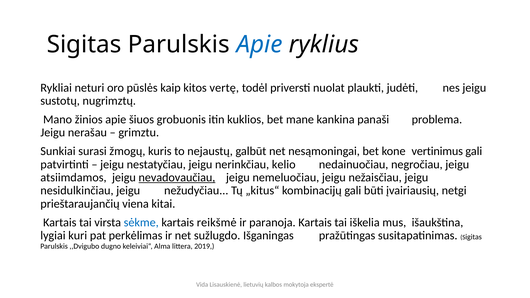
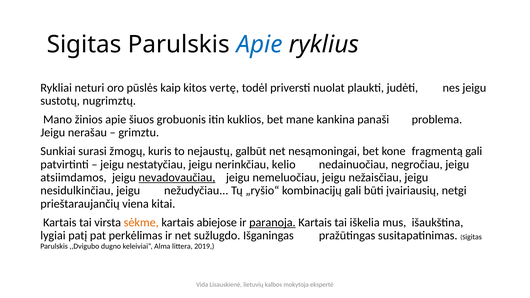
vertinimus: vertinimus -> fragmentą
„kitus“: „kitus“ -> „ryšio“
sėkme colour: blue -> orange
reikšmė: reikšmė -> abiejose
paranoja underline: none -> present
kuri: kuri -> patį
